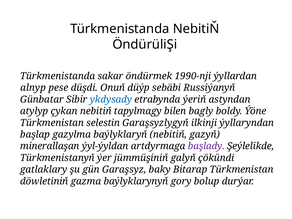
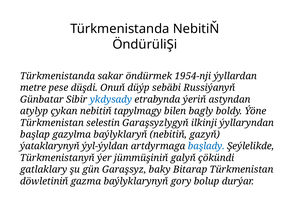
1990-nji: 1990-nji -> 1954-nji
alnyp: alnyp -> metre
minerallaşan: minerallaşan -> ýataklarynyň
başlady colour: purple -> blue
